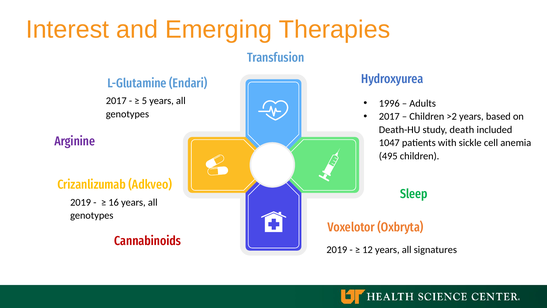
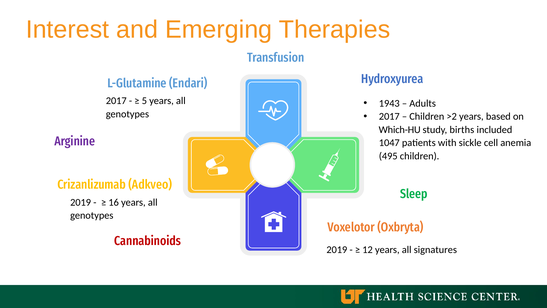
1996: 1996 -> 1943
Death-HU: Death-HU -> Which-HU
death: death -> births
